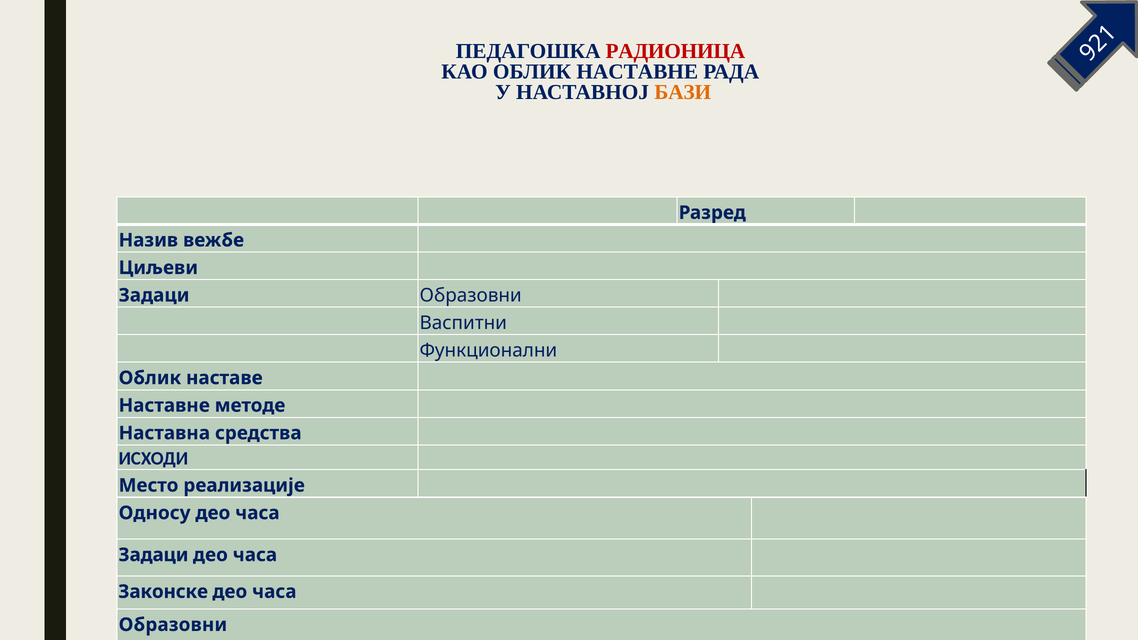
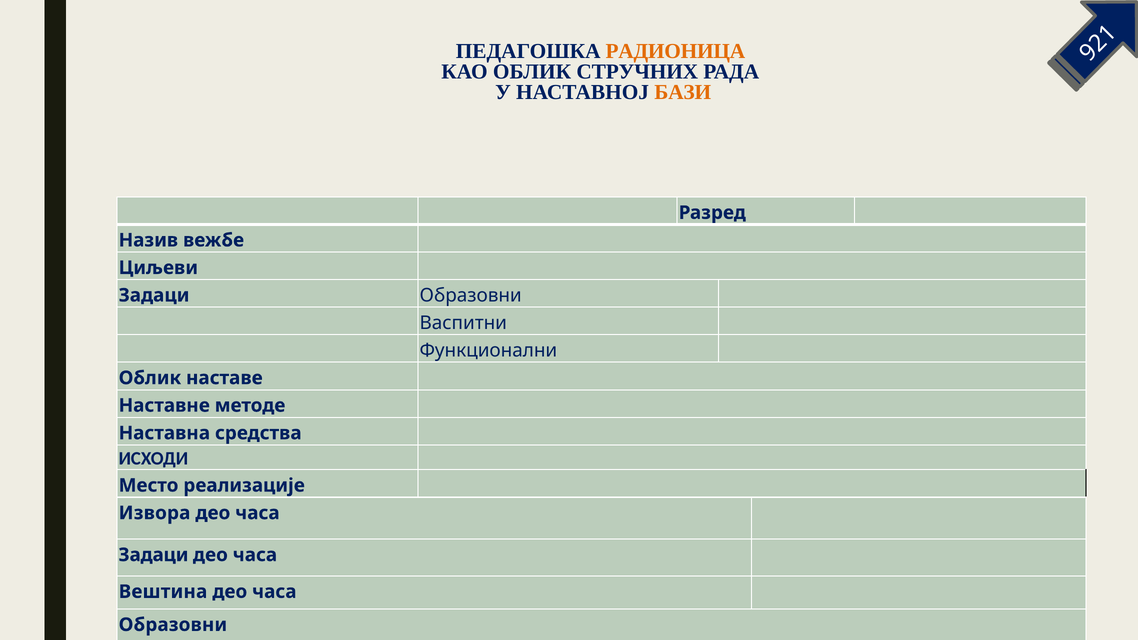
РАДИОНИЦА colour: red -> orange
ОБЛИК НАСТАВНЕ: НАСТАВНЕ -> СТРУЧНИХ
Односу: Односу -> Извора
Законске: Законске -> Вештина
